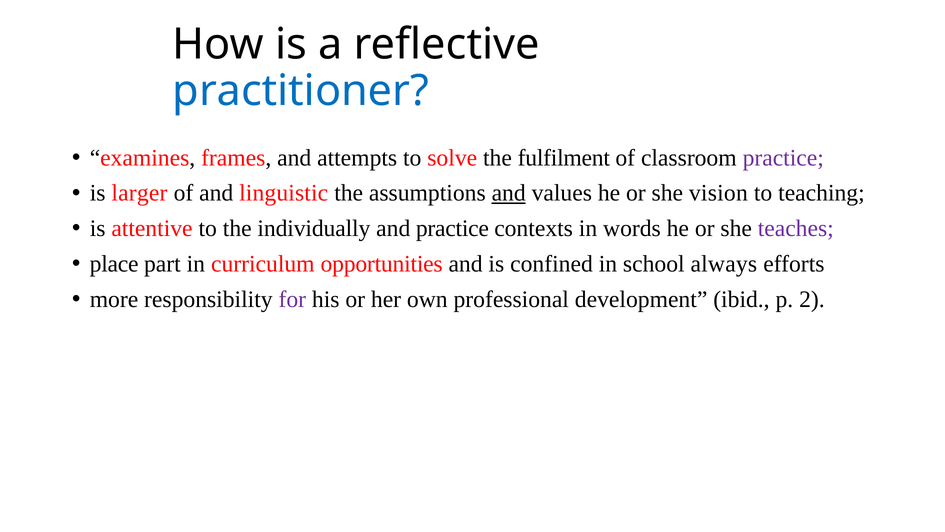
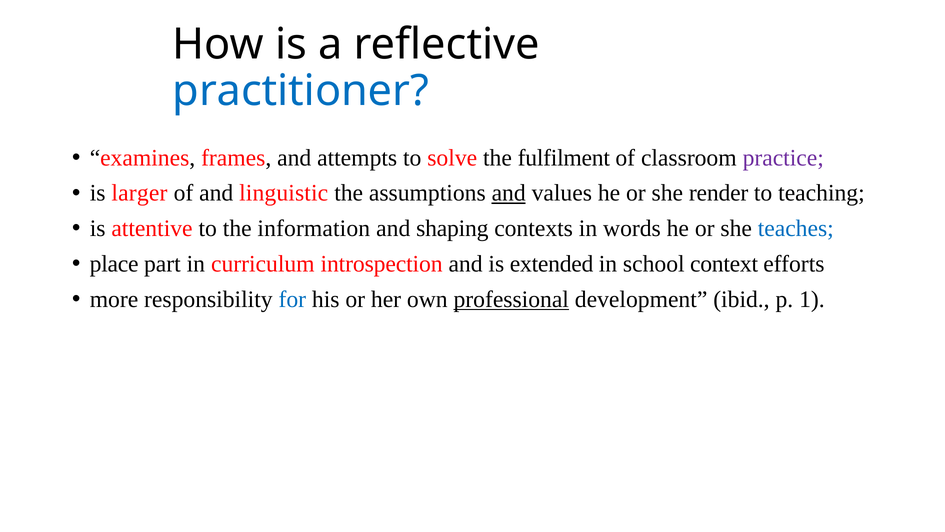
vision: vision -> render
individually: individually -> information
and practice: practice -> shaping
teaches colour: purple -> blue
opportunities: opportunities -> introspection
confined: confined -> extended
always: always -> context
for colour: purple -> blue
professional underline: none -> present
2: 2 -> 1
